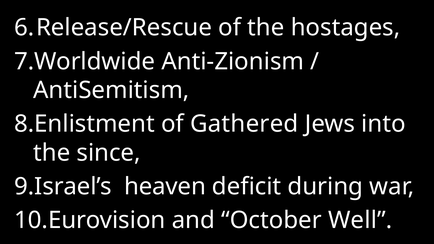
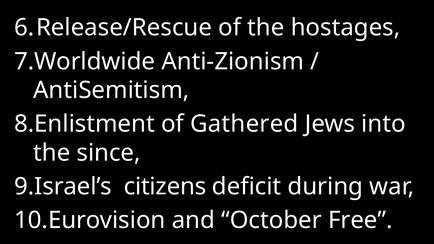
heaven: heaven -> citizens
Well: Well -> Free
